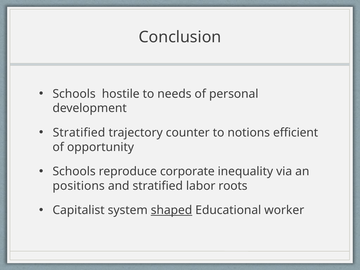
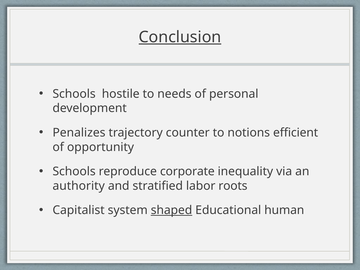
Conclusion underline: none -> present
Stratified at (79, 133): Stratified -> Penalizes
positions: positions -> authority
worker: worker -> human
